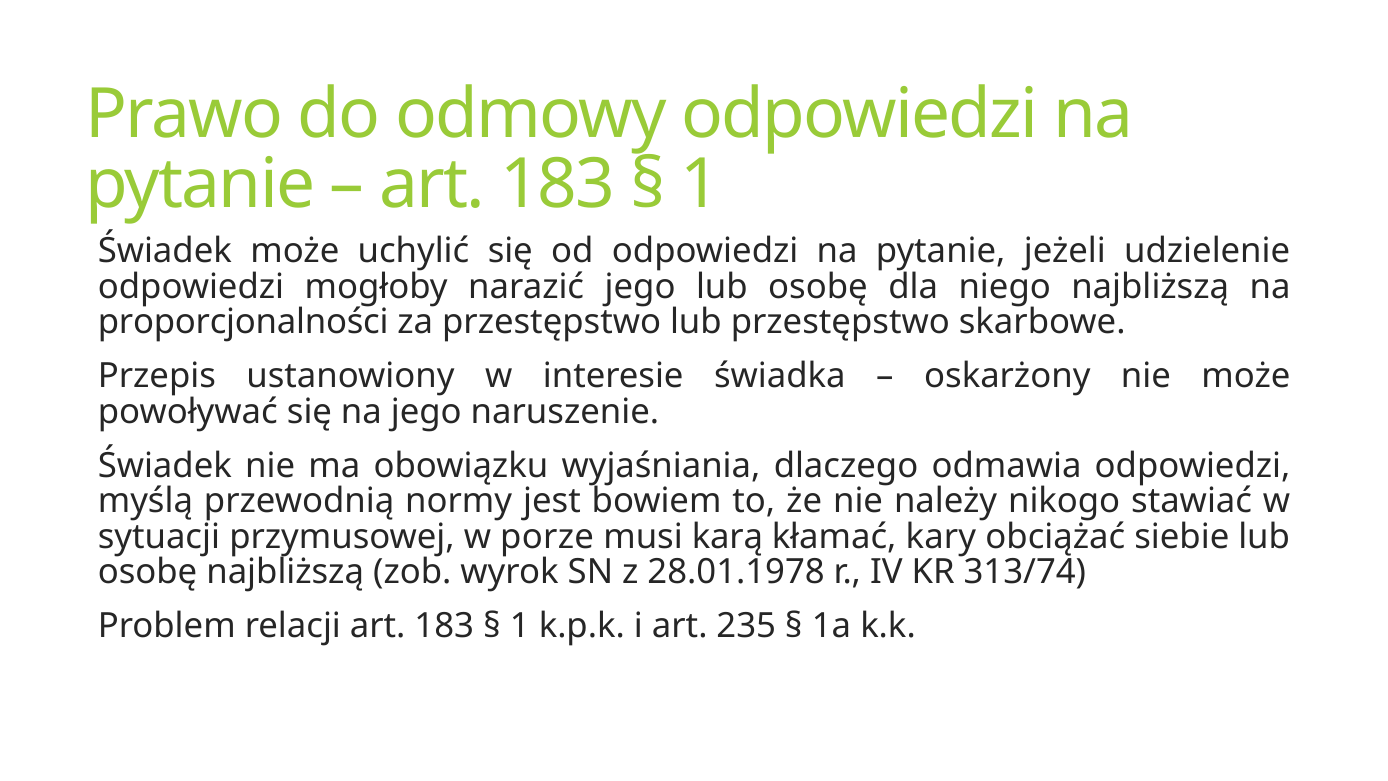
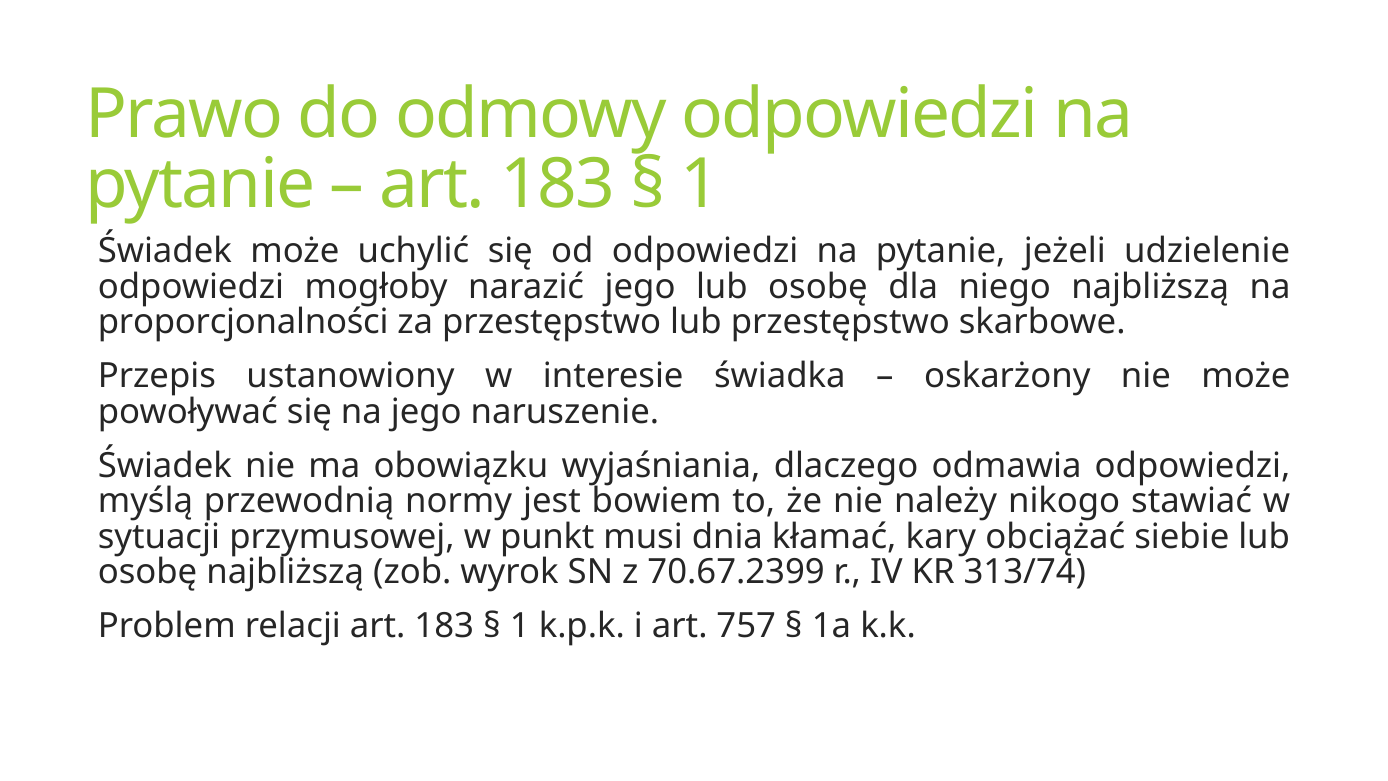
porze: porze -> punkt
karą: karą -> dnia
28.01.1978: 28.01.1978 -> 70.67.2399
235: 235 -> 757
